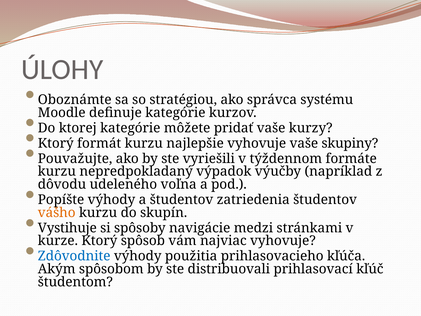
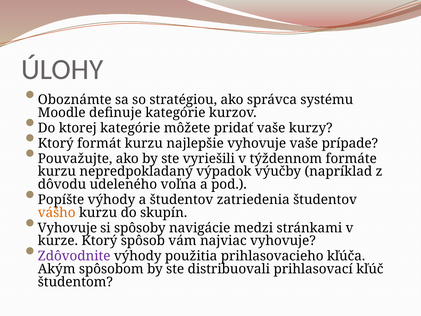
skupiny: skupiny -> prípade
Vystihuje at (67, 228): Vystihuje -> Vyhovuje
Zdôvodnite colour: blue -> purple
